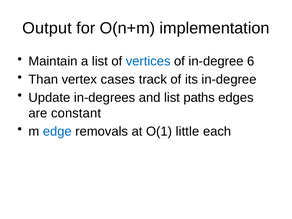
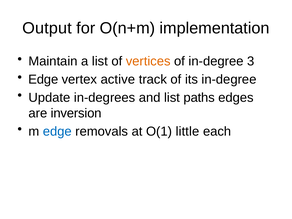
vertices colour: blue -> orange
6: 6 -> 3
Than at (43, 79): Than -> Edge
cases: cases -> active
constant: constant -> inversion
